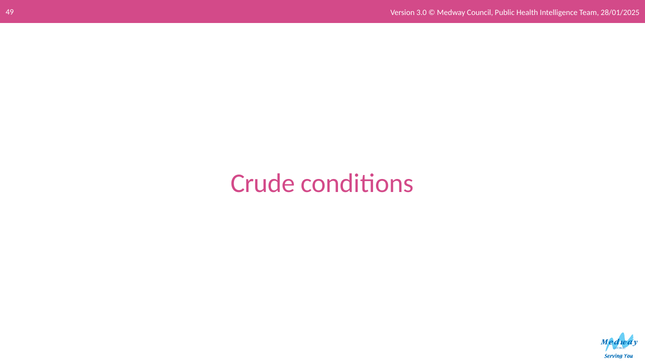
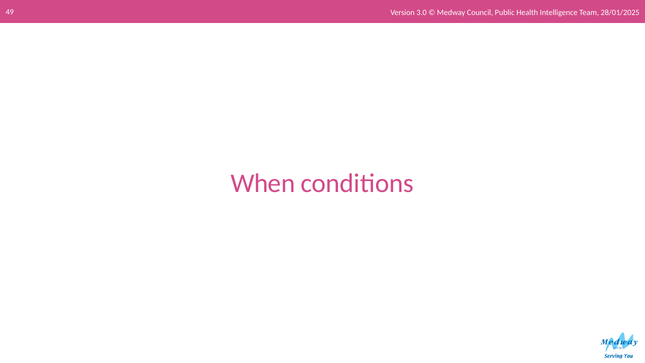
Crude: Crude -> When
